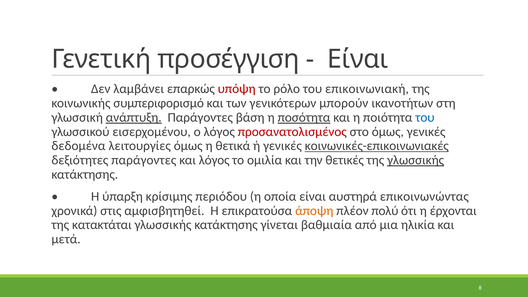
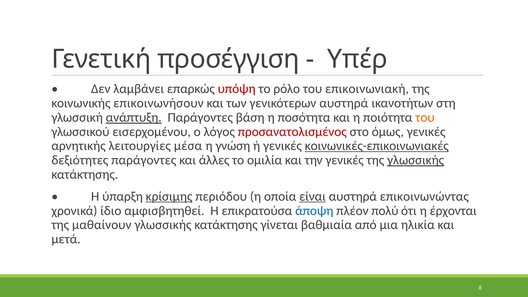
Είναι at (358, 59): Είναι -> Υπέρ
συμπεριφορισμό: συμπεριφορισμό -> επικοινωνήσουν
γενικότερων μπορούν: μπορούν -> αυστηρά
ποσότητα underline: present -> none
του at (425, 117) colour: blue -> orange
δεδομένα: δεδομένα -> αρνητικής
λειτουργίες όμως: όμως -> μέσα
θετικά: θετικά -> γνώση
και λόγος: λόγος -> άλλες
την θετικές: θετικές -> γενικές
κρίσιμης underline: none -> present
είναι at (313, 196) underline: none -> present
στις: στις -> ίδιο
άποψη colour: orange -> blue
κατακτάται: κατακτάται -> μαθαίνουν
